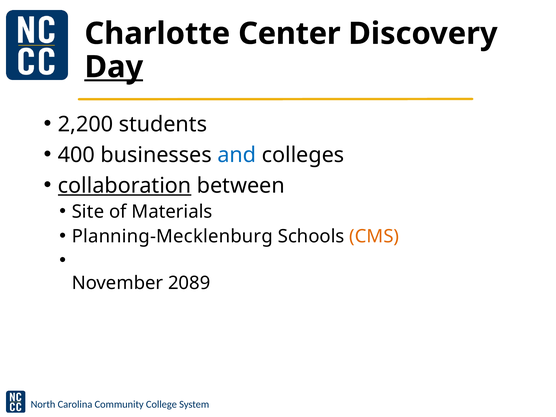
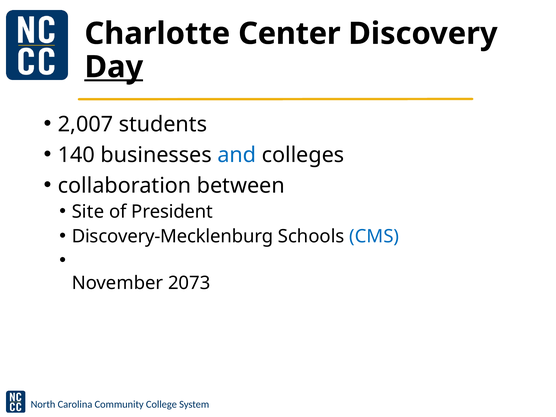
2,200: 2,200 -> 2,007
400: 400 -> 140
collaboration underline: present -> none
Materials: Materials -> President
Planning-Mecklenburg: Planning-Mecklenburg -> Discovery-Mecklenburg
CMS colour: orange -> blue
2089: 2089 -> 2073
